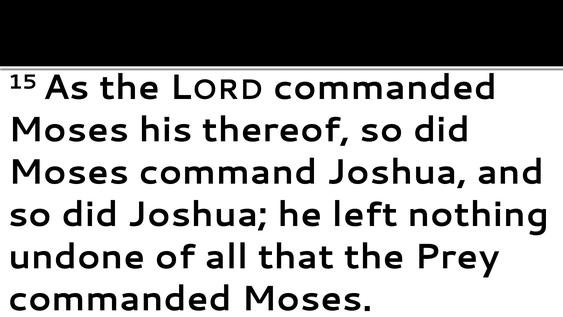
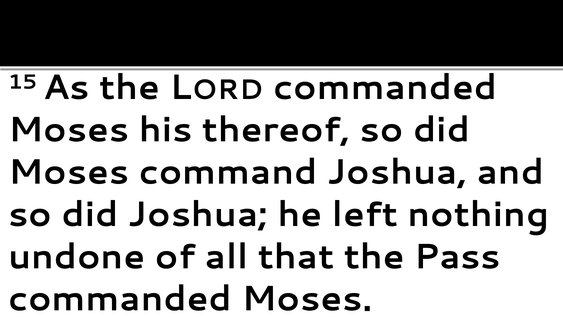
Prey: Prey -> Pass
